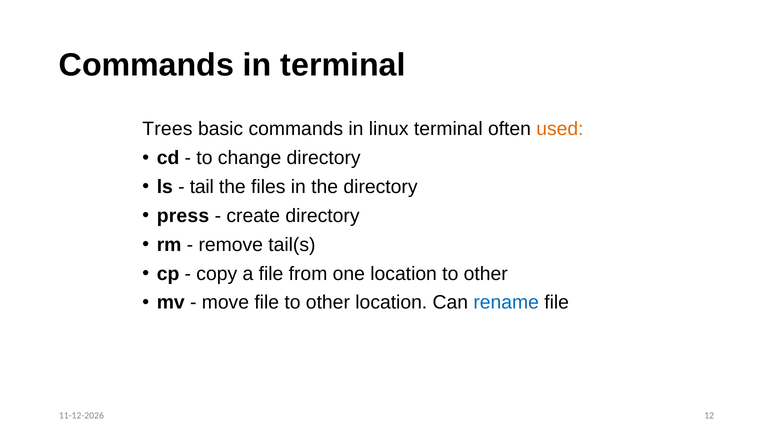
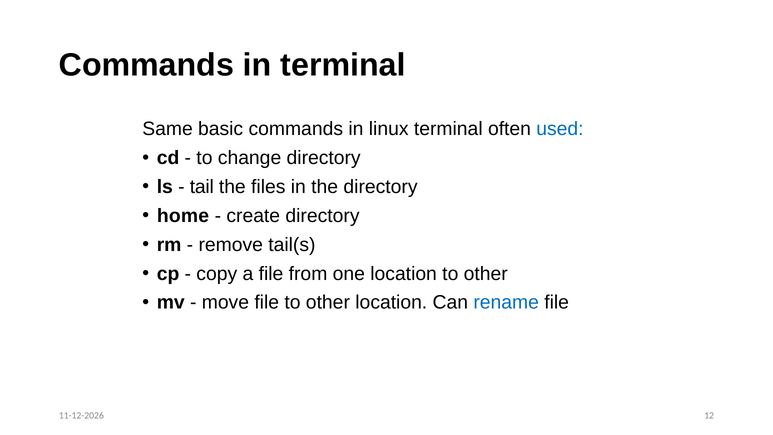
Trees: Trees -> Same
used colour: orange -> blue
press: press -> home
